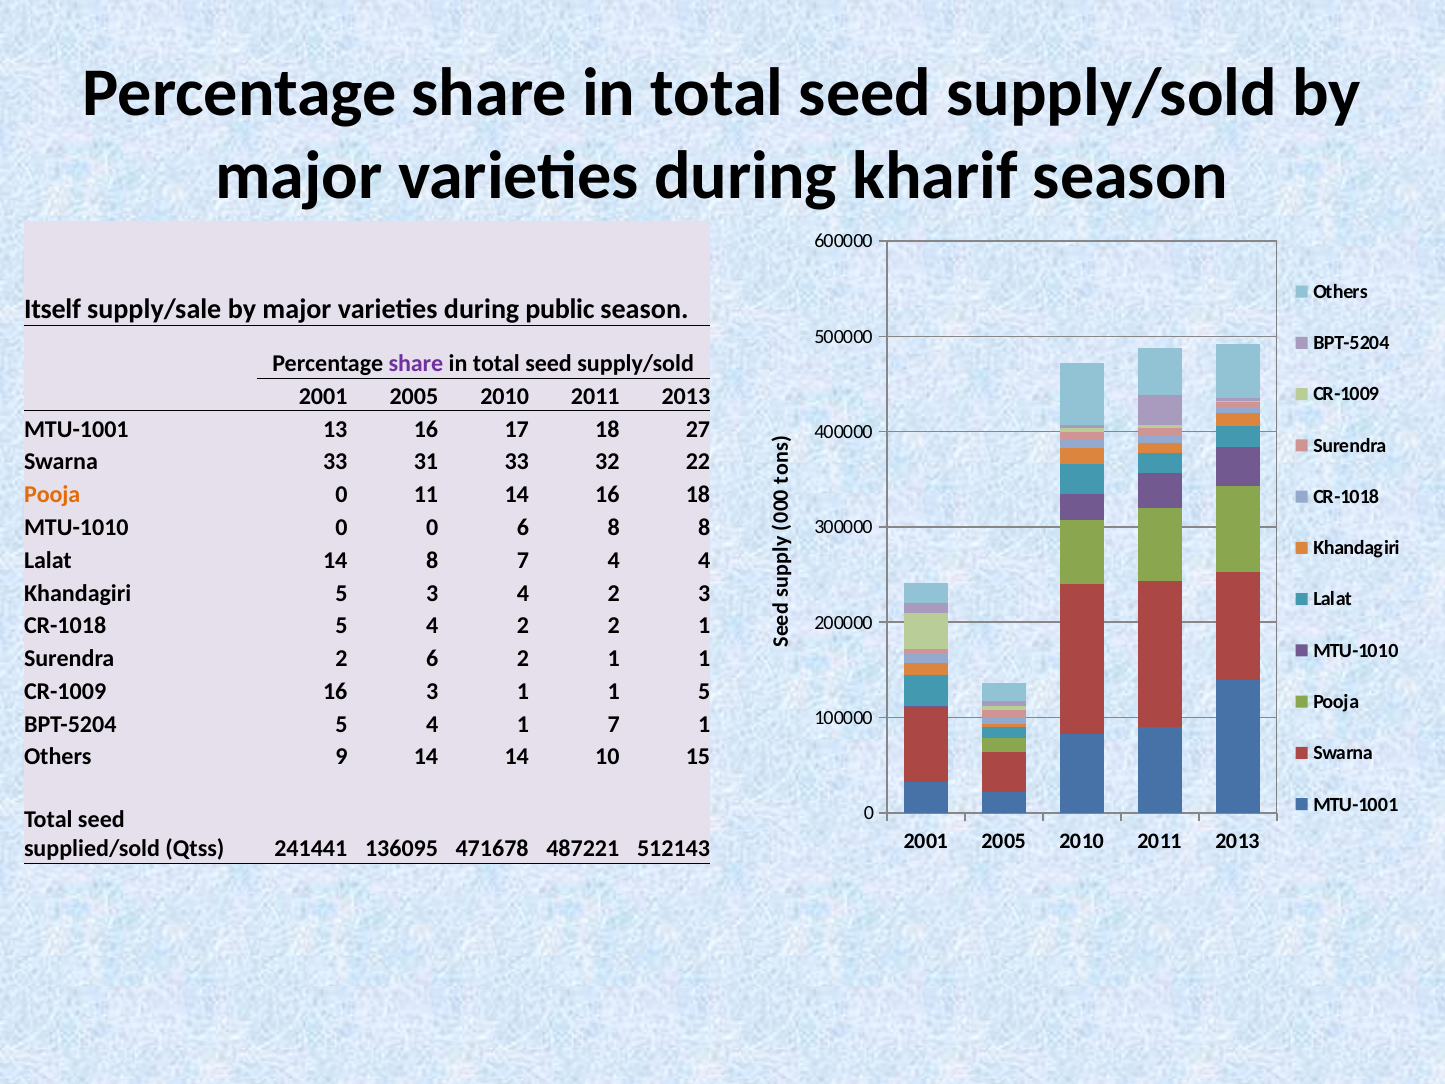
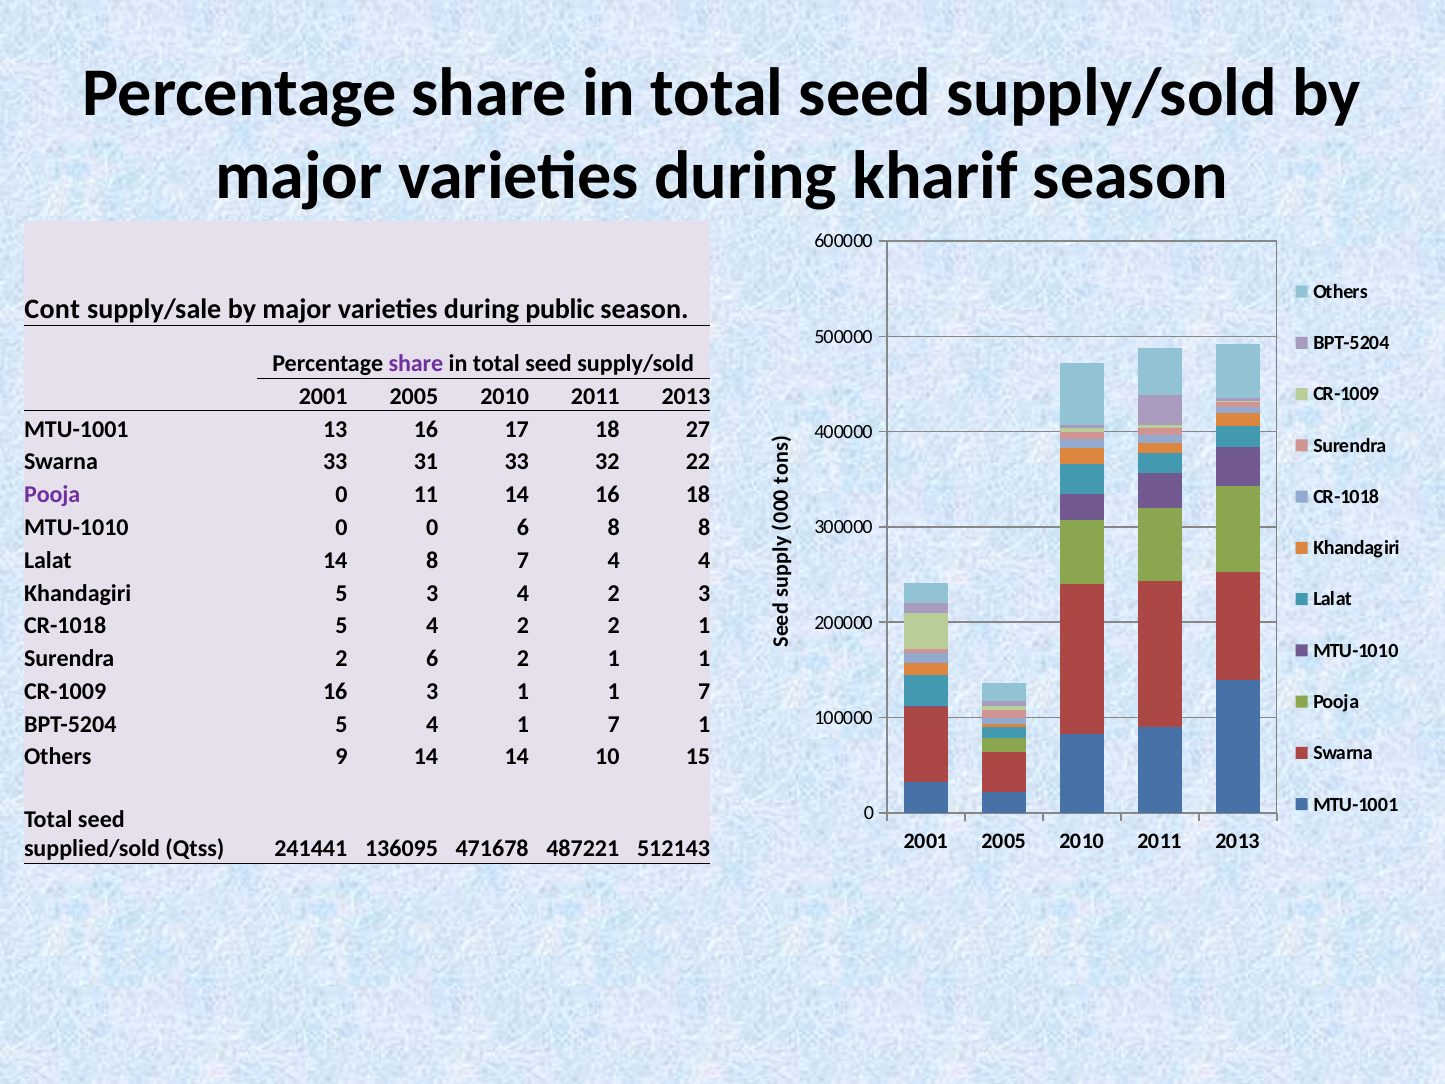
Itself: Itself -> Cont
Pooja at (52, 495) colour: orange -> purple
1 1 5: 5 -> 7
